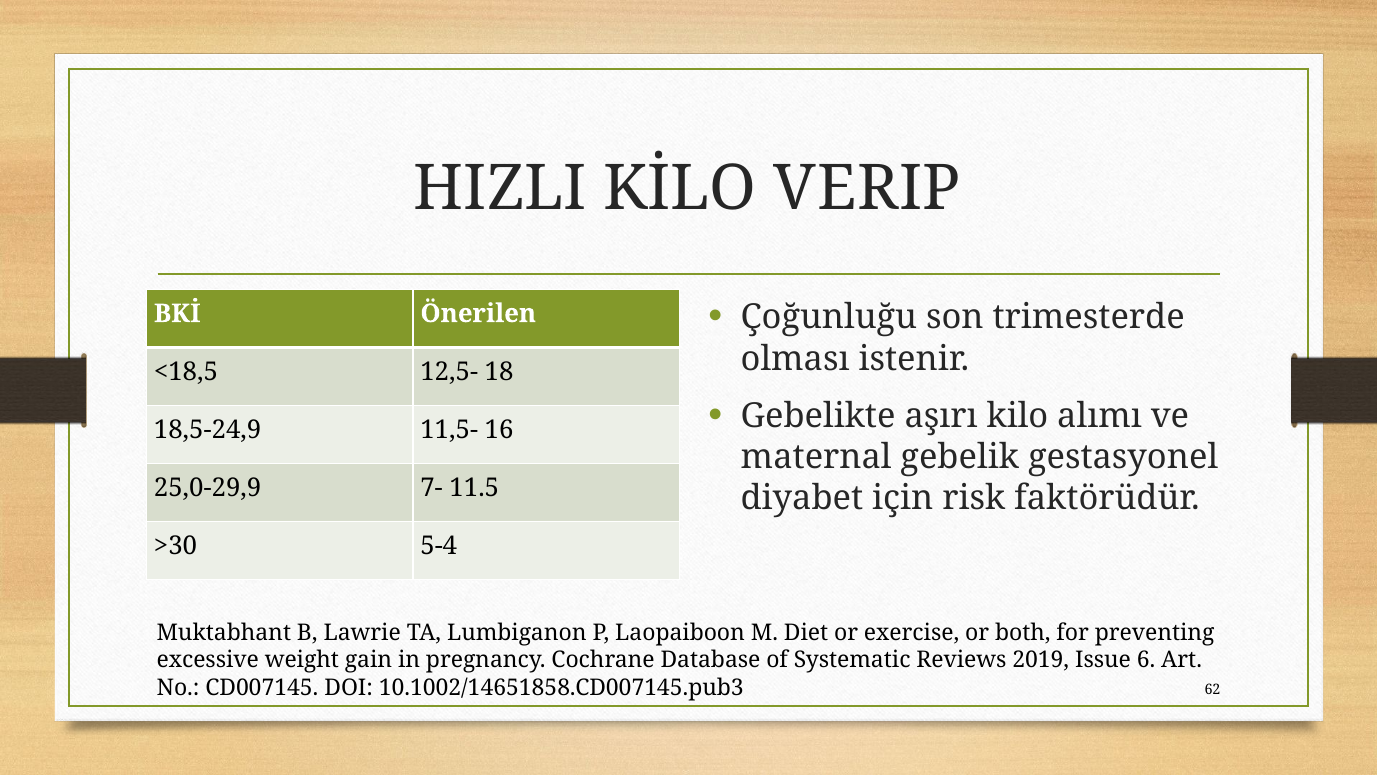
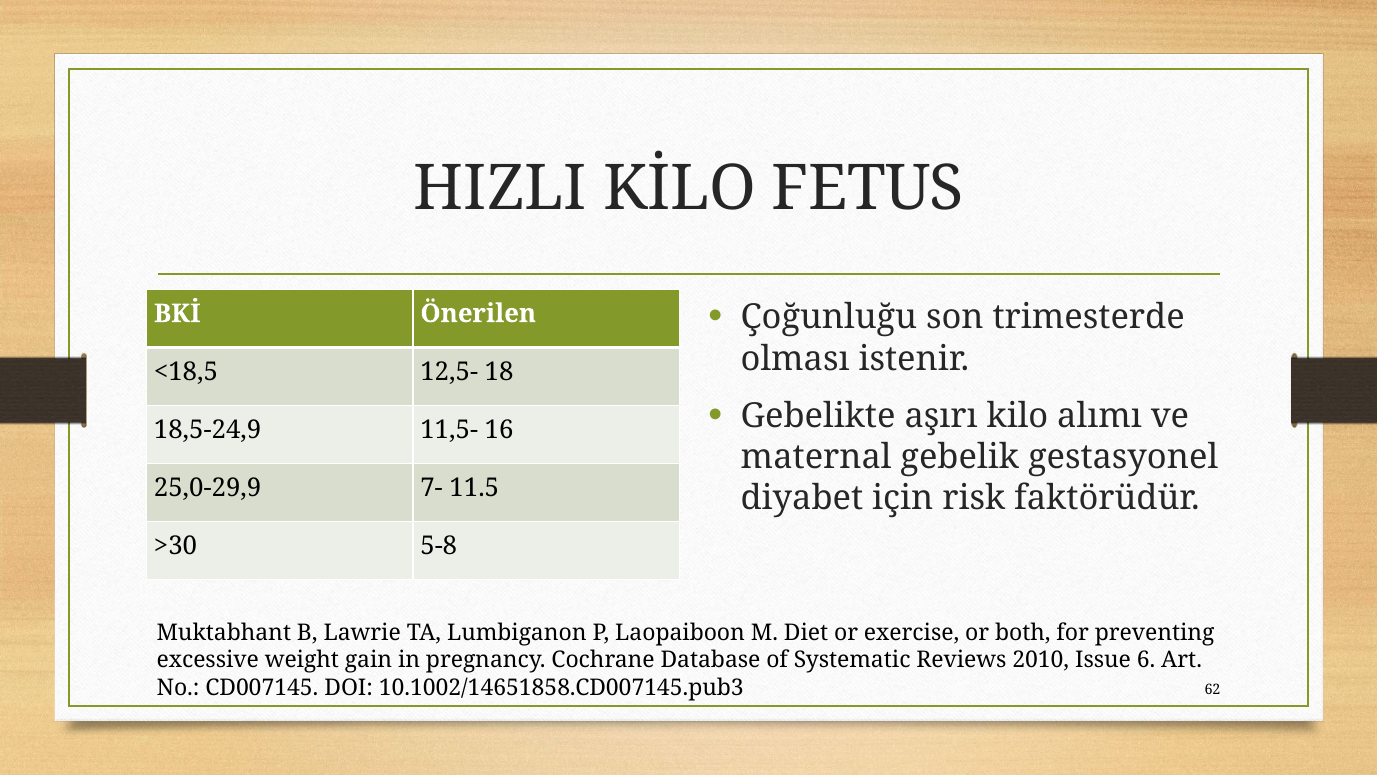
VERIP: VERIP -> FETUS
5-4: 5-4 -> 5-8
2019: 2019 -> 2010
